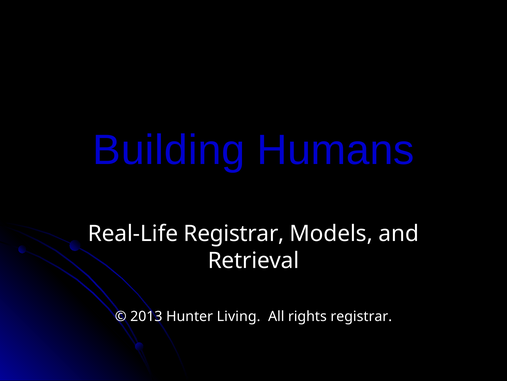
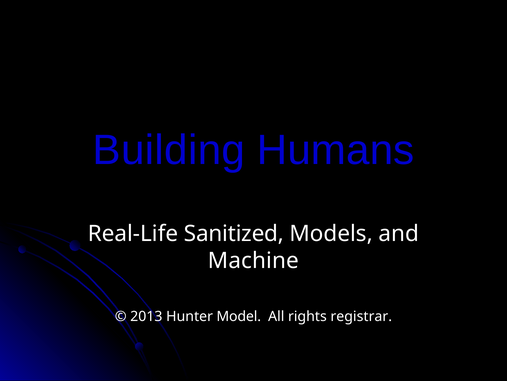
Real-Life Registrar: Registrar -> Sanitized
Retrieval: Retrieval -> Machine
Living: Living -> Model
